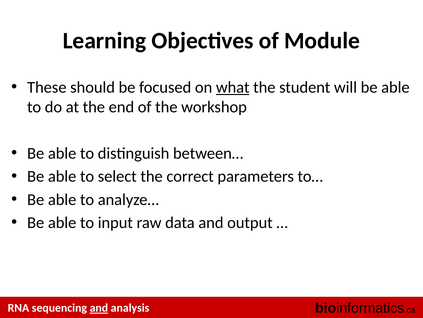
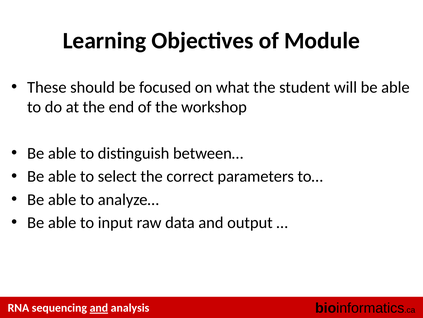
what underline: present -> none
